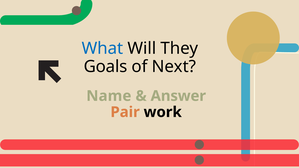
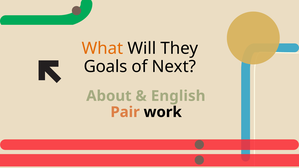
What colour: blue -> orange
Name: Name -> About
Answer: Answer -> English
